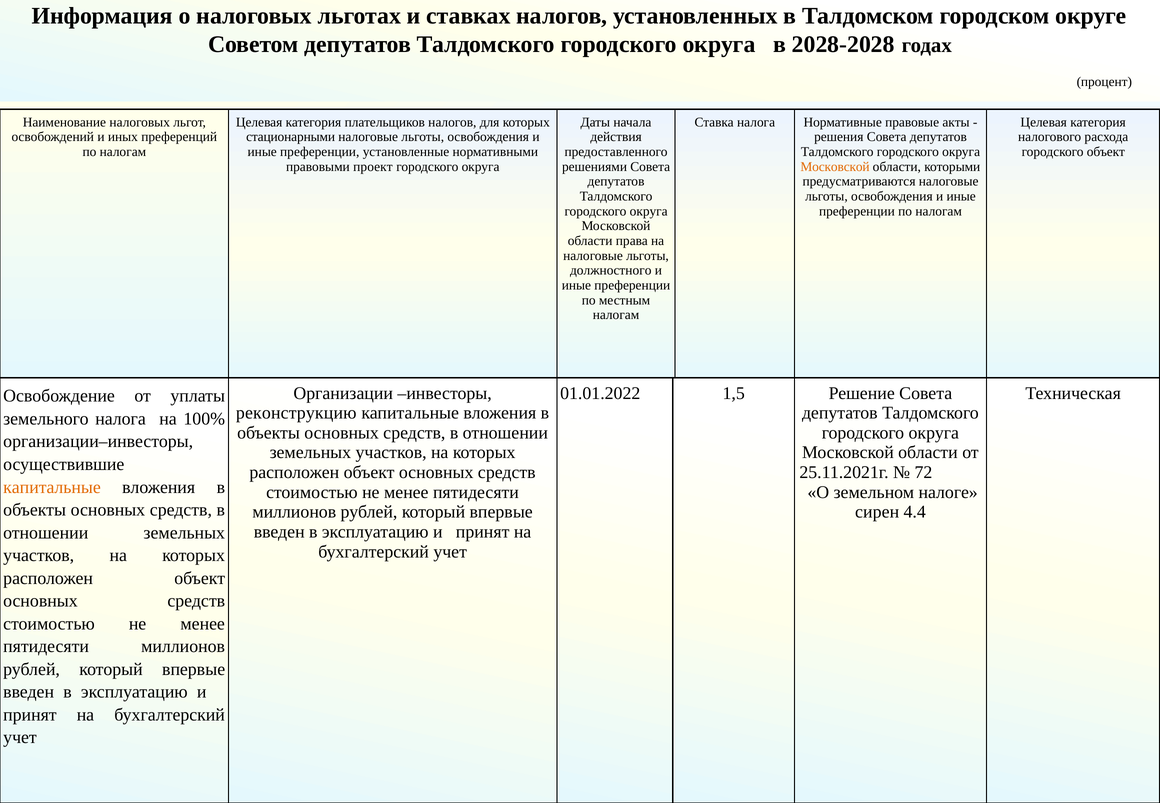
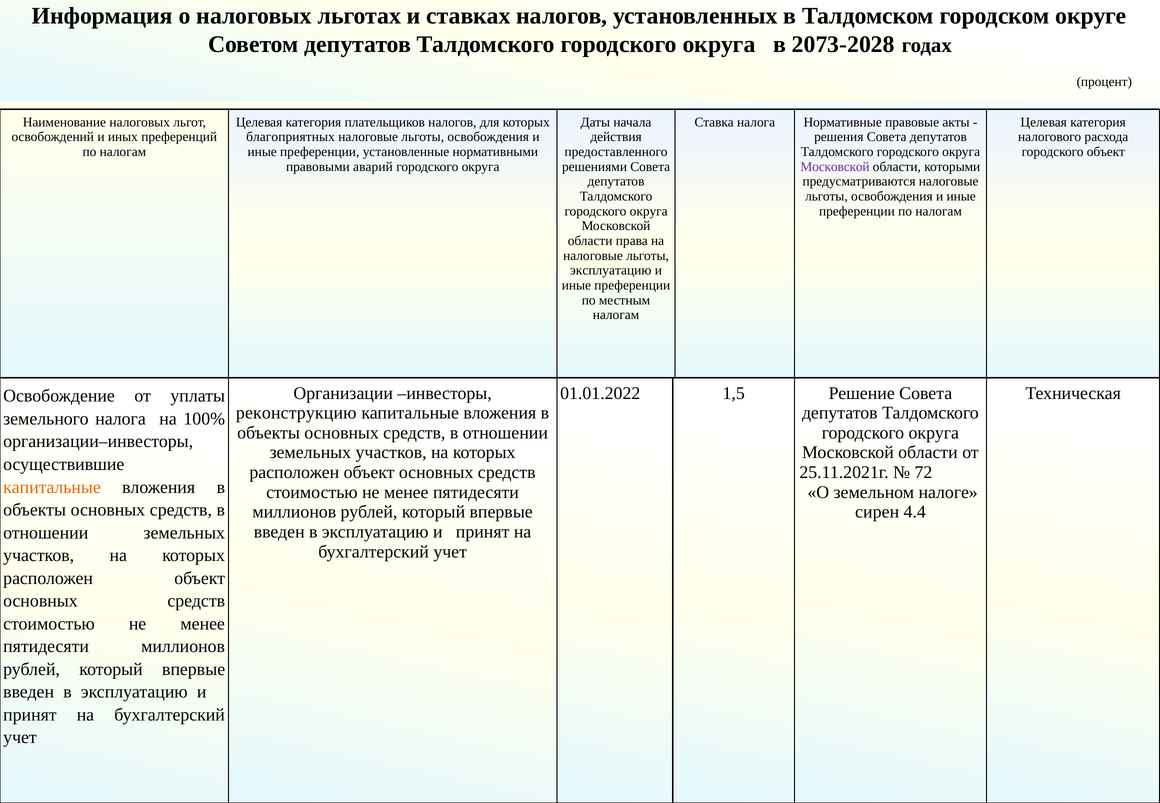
2028-2028: 2028-2028 -> 2073-2028
стационарными: стационарными -> благоприятных
проект: проект -> аварий
Московской at (835, 167) colour: orange -> purple
должностного at (611, 271): должностного -> эксплуатацию
